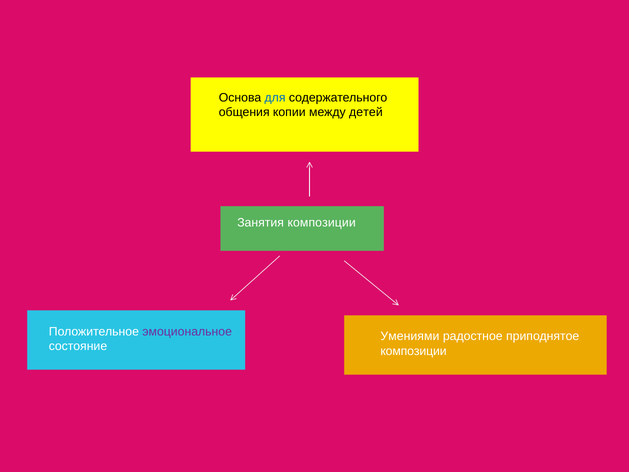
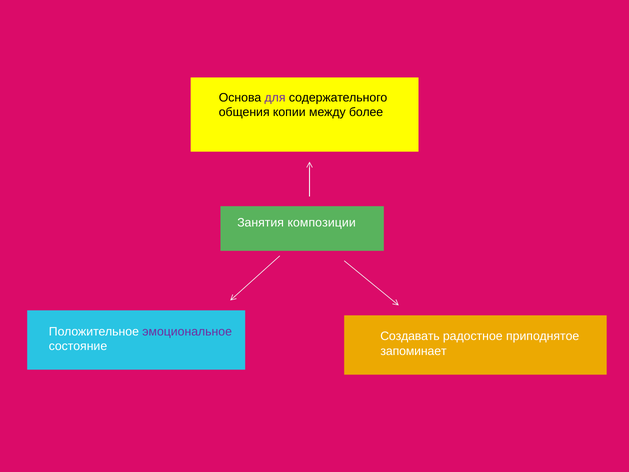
для colour: blue -> purple
детей: детей -> более
Умениями: Умениями -> Создавать
композиции at (414, 351): композиции -> запоминает
